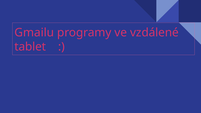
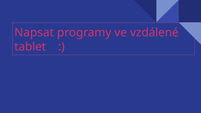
Gmailu: Gmailu -> Napsat
